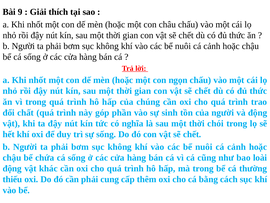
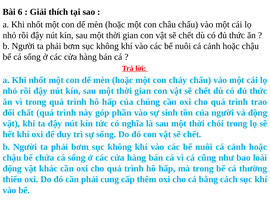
9: 9 -> 6
ngọn: ngọn -> cháy
